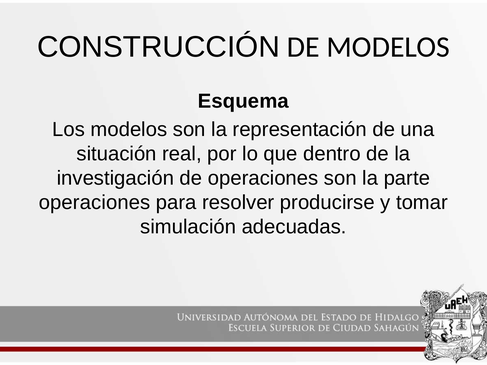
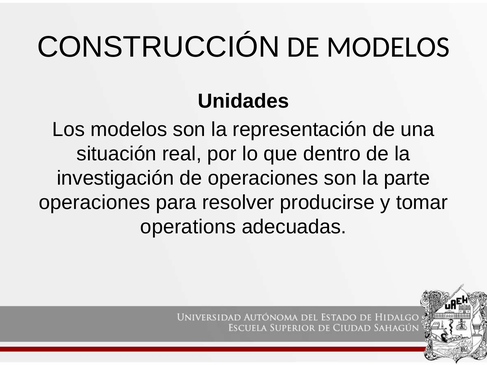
Esquema: Esquema -> Unidades
simulación: simulación -> operations
